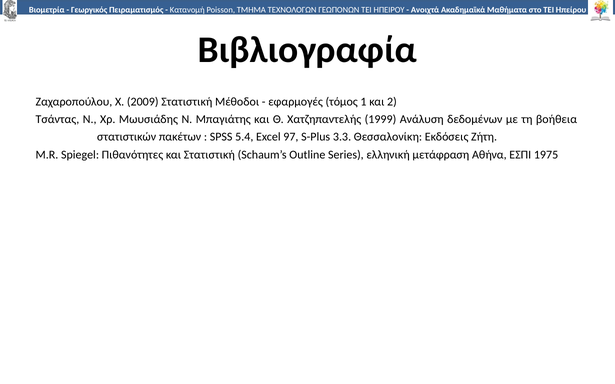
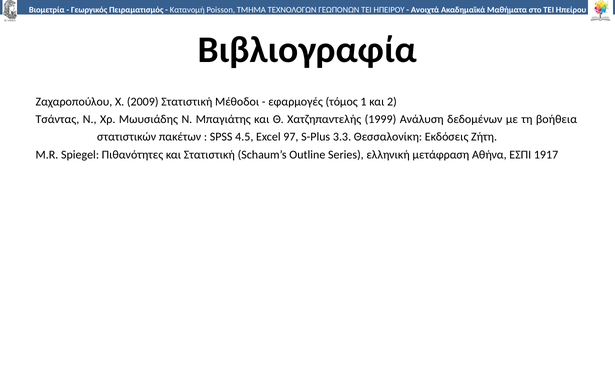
5.4: 5.4 -> 4.5
1975: 1975 -> 1917
